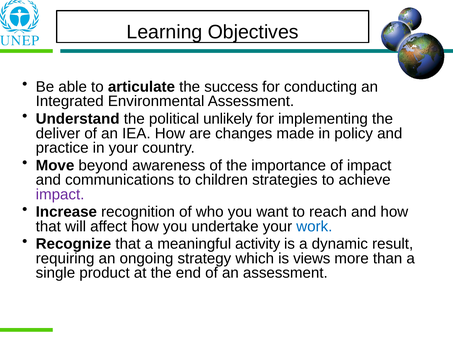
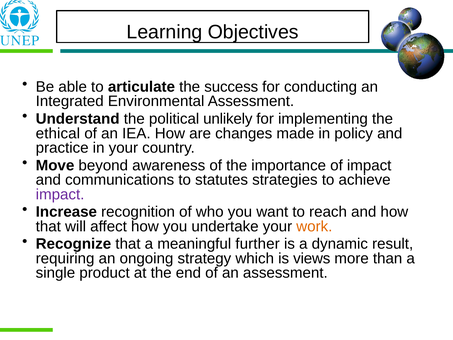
deliver: deliver -> ethical
children: children -> statutes
work colour: blue -> orange
activity: activity -> further
